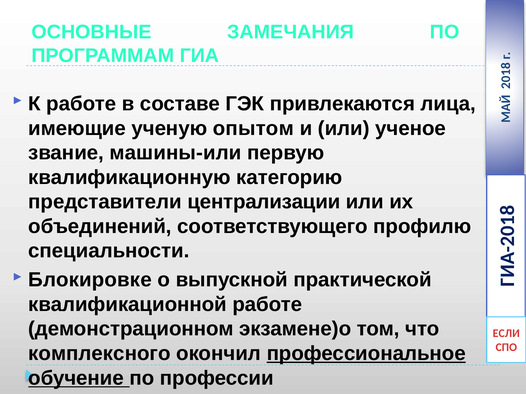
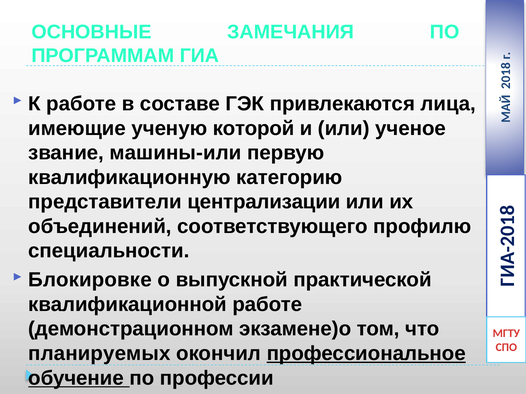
опытом: опытом -> которой
ЕСЛИ: ЕСЛИ -> МГТУ
комплексного: комплексного -> планируемых
